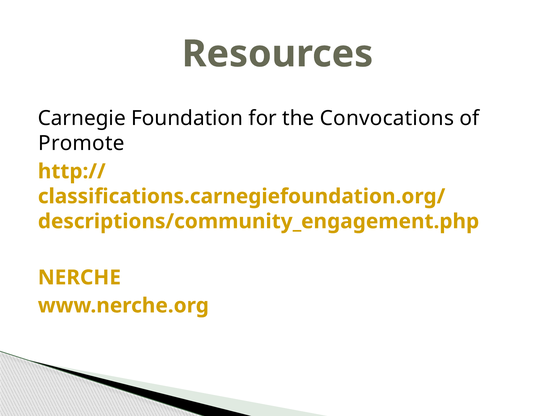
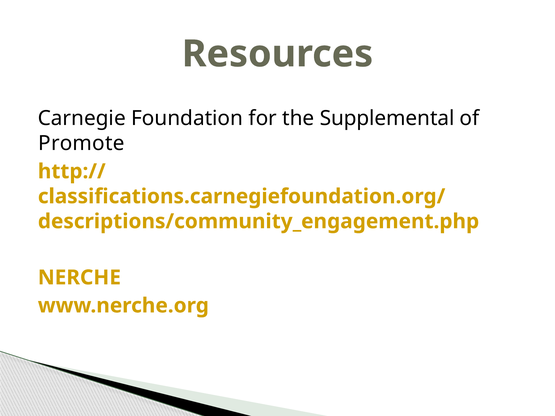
Convocations: Convocations -> Supplemental
